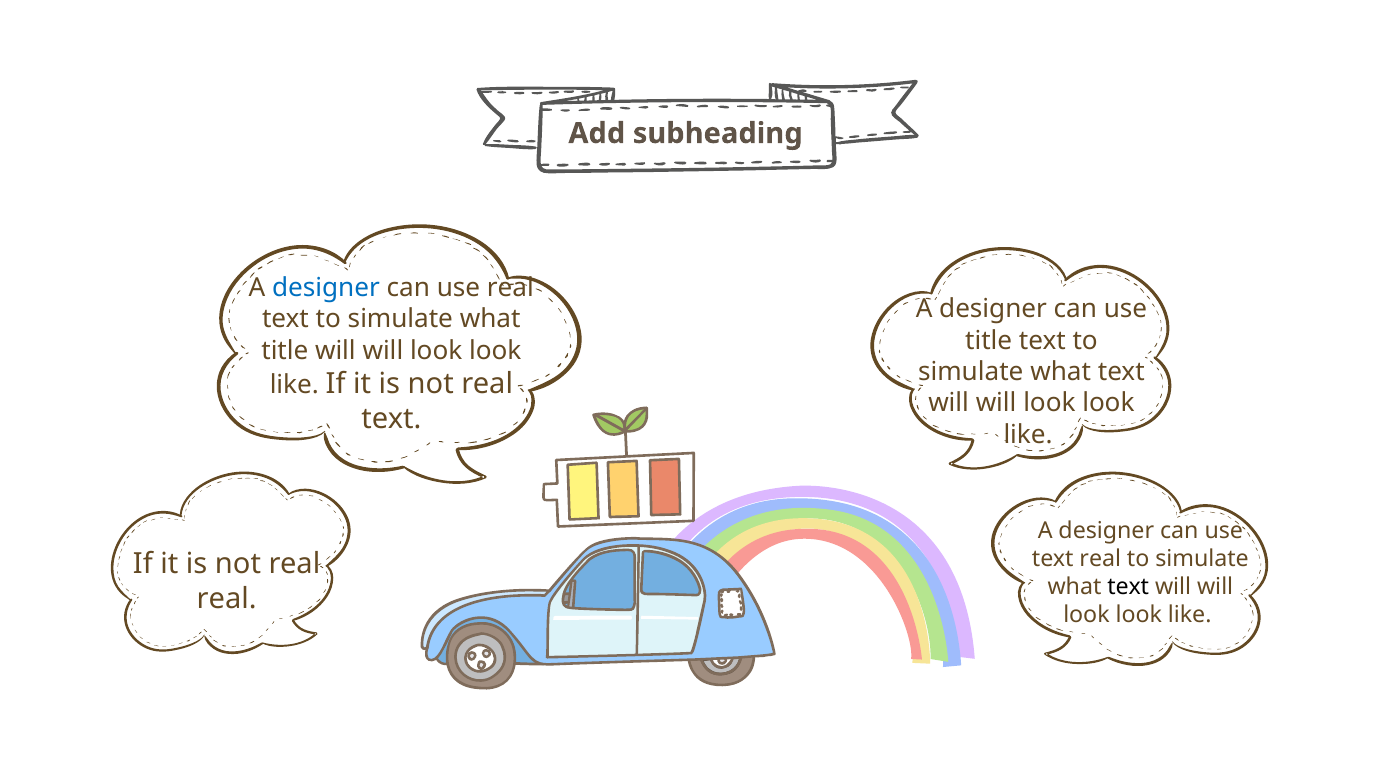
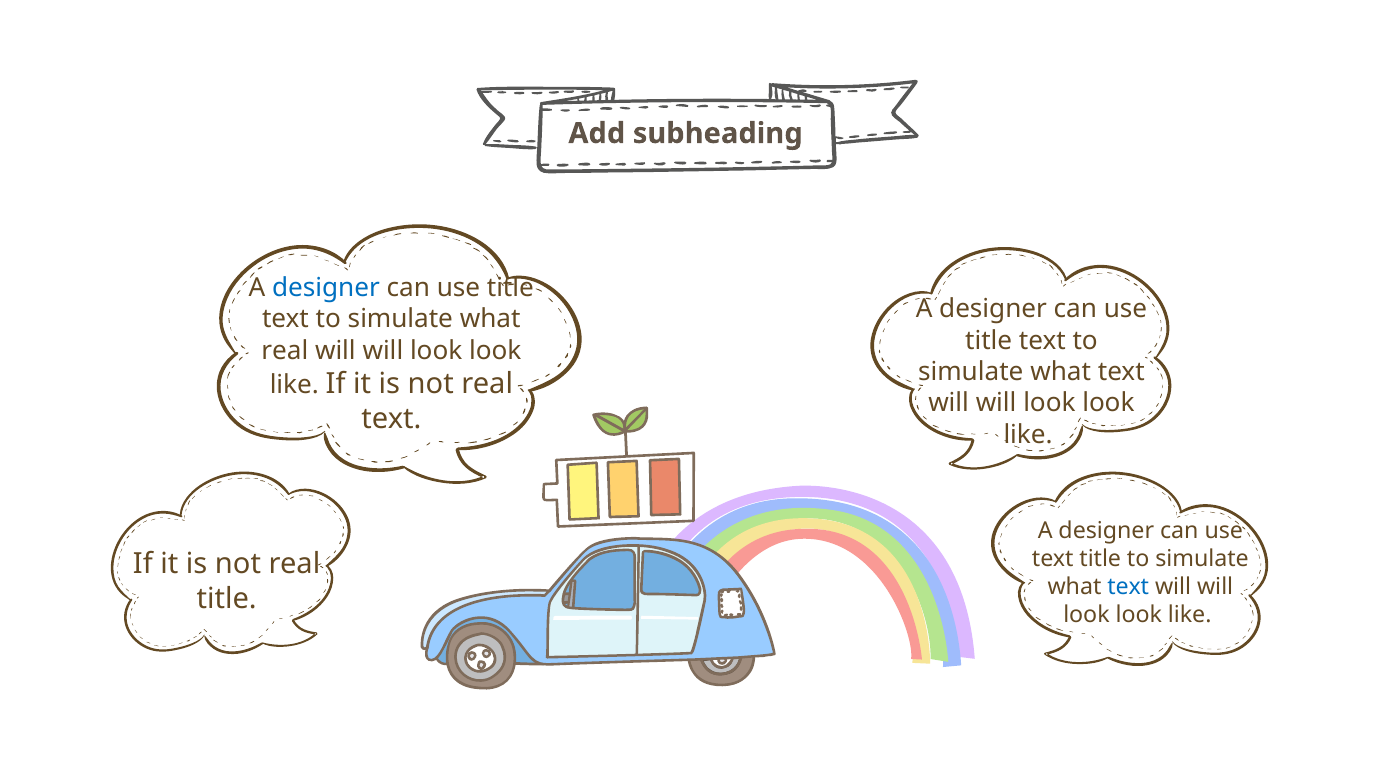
real at (510, 288): real -> title
title at (285, 351): title -> real
text real: real -> title
text at (1128, 587) colour: black -> blue
real at (227, 599): real -> title
